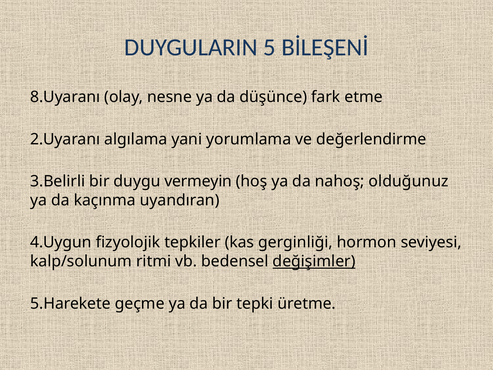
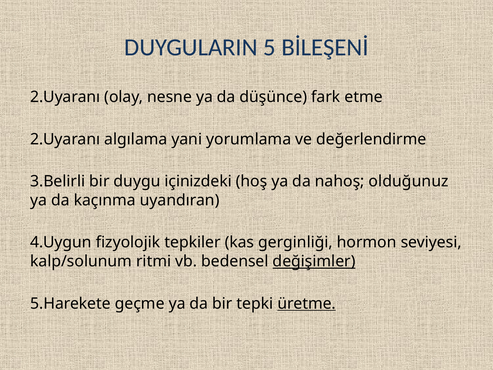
8.Uyaranı at (65, 97): 8.Uyaranı -> 2.Uyaranı
vermeyin: vermeyin -> içinizdeki
üretme underline: none -> present
